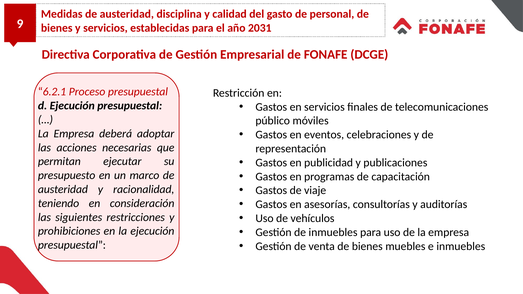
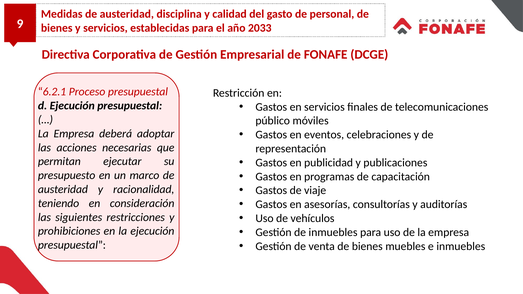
2031: 2031 -> 2033
